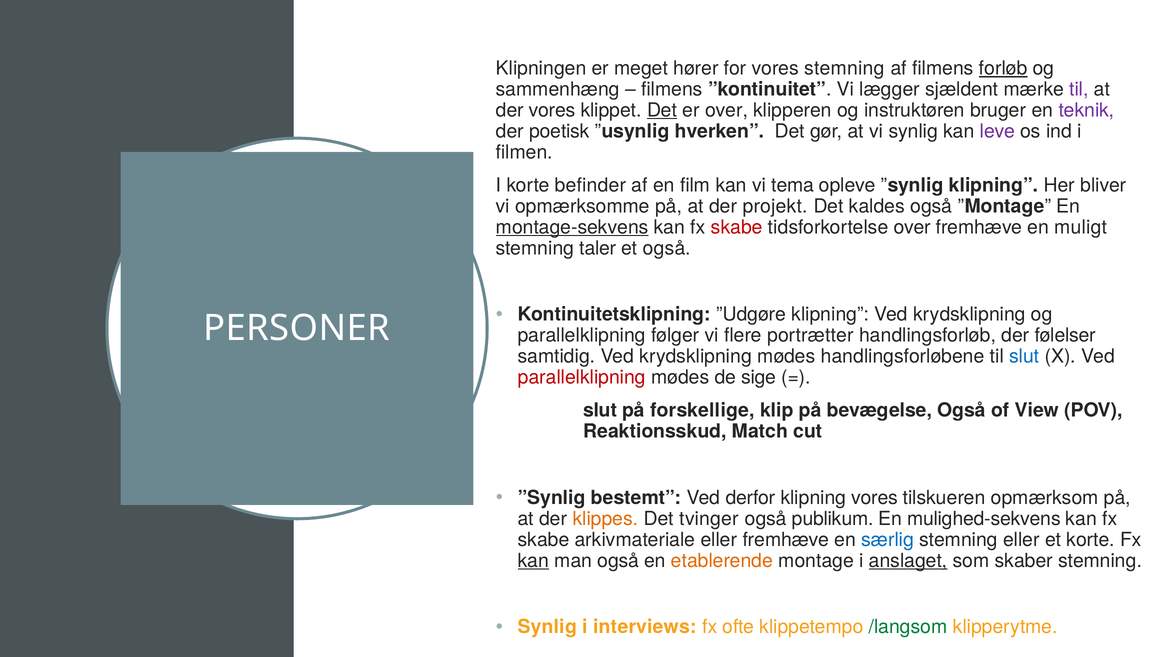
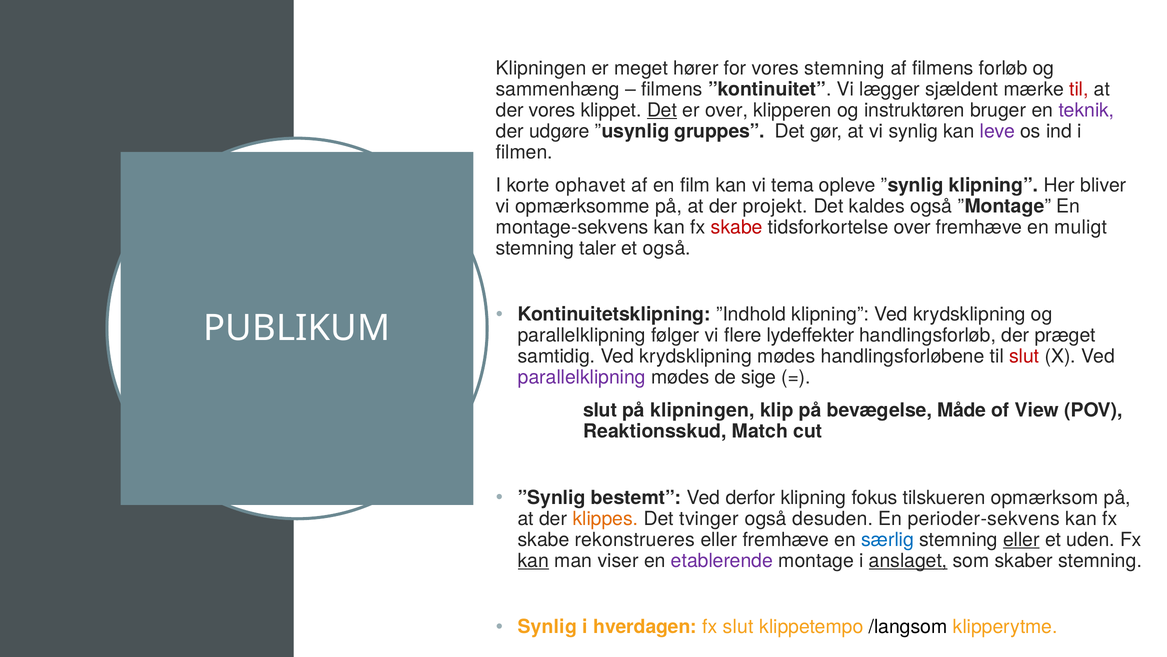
forløb underline: present -> none
til at (1079, 89) colour: purple -> red
poetisk: poetisk -> udgøre
hverken: hverken -> gruppes
befinder: befinder -> ophavet
montage-sekvens underline: present -> none
”Udgøre: ”Udgøre -> ”Indhold
PERSONER: PERSONER -> PUBLIKUM
portrætter: portrætter -> lydeffekter
følelser: følelser -> præget
slut at (1024, 356) colour: blue -> red
parallelklipning at (582, 377) colour: red -> purple
på forskellige: forskellige -> klipningen
bevægelse Også: Også -> Måde
klipning vores: vores -> fokus
publikum: publikum -> desuden
mulighed-sekvens: mulighed-sekvens -> perioder-sekvens
arkivmateriale: arkivmateriale -> rekonstrueres
eller at (1021, 539) underline: none -> present
et korte: korte -> uden
man også: også -> viser
etablerende colour: orange -> purple
interviews: interviews -> hverdagen
fx ofte: ofte -> slut
/langsom colour: green -> black
